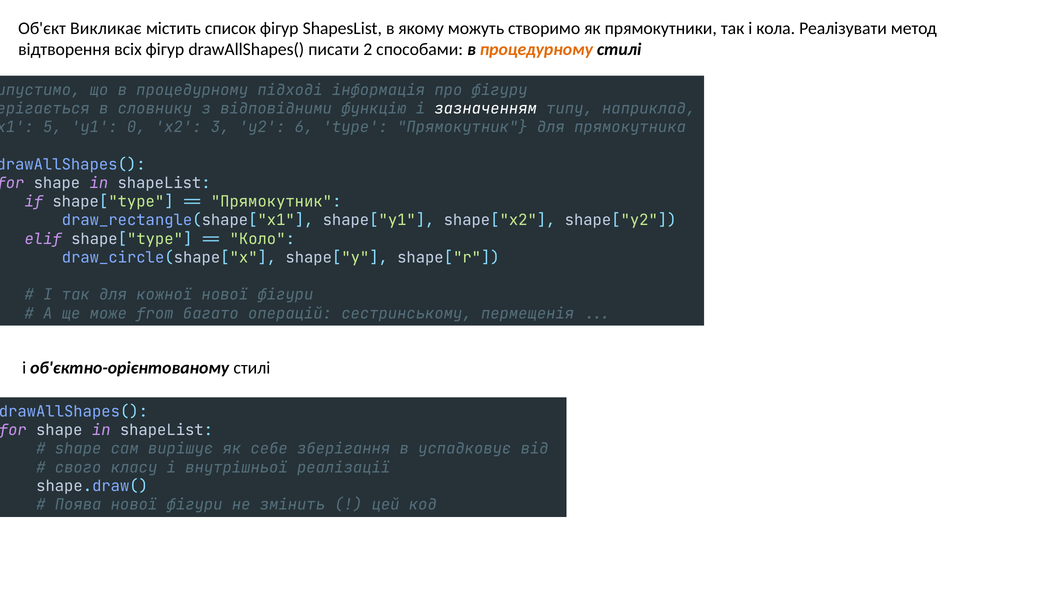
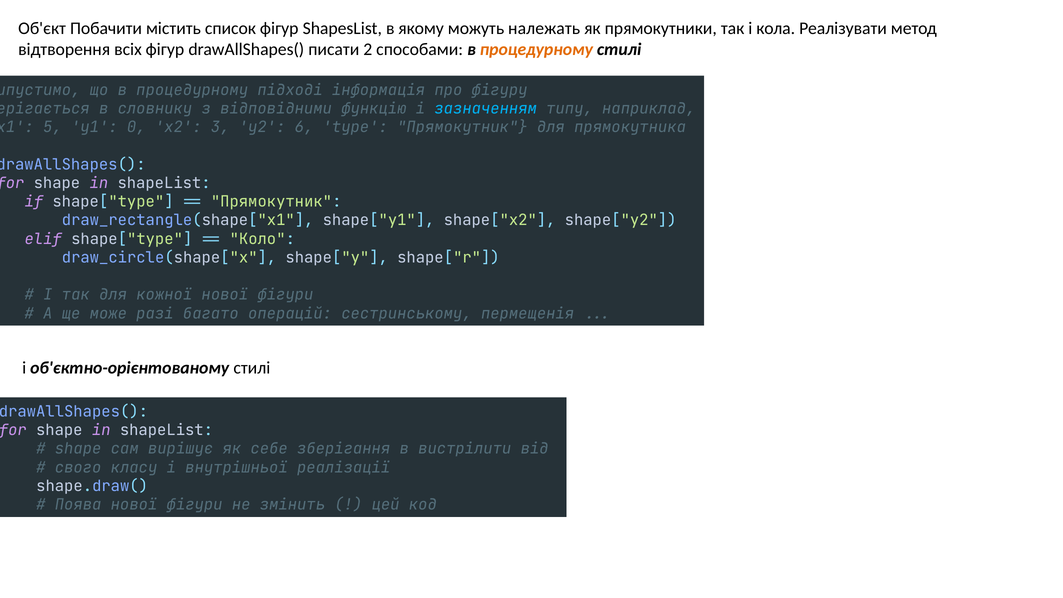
Викликає: Викликає -> Побачити
створимо: створимо -> належать
зазначенням colour: white -> light blue
from: from -> разі
успадковує: успадковує -> вистрілити
